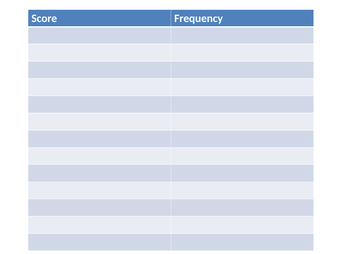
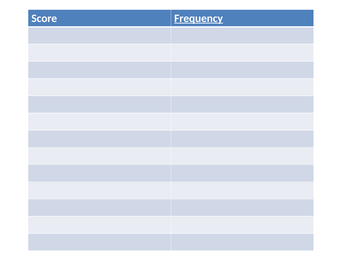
Frequency underline: none -> present
